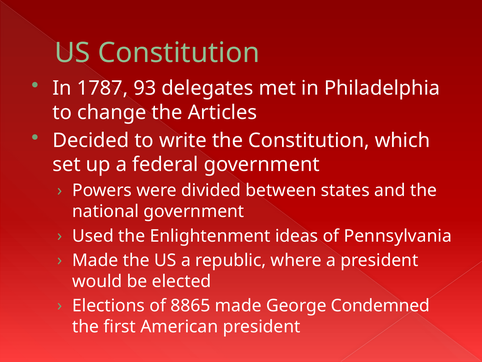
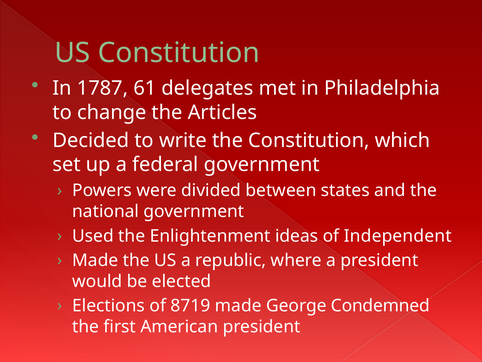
93: 93 -> 61
Pennsylvania: Pennsylvania -> Independent
8865: 8865 -> 8719
